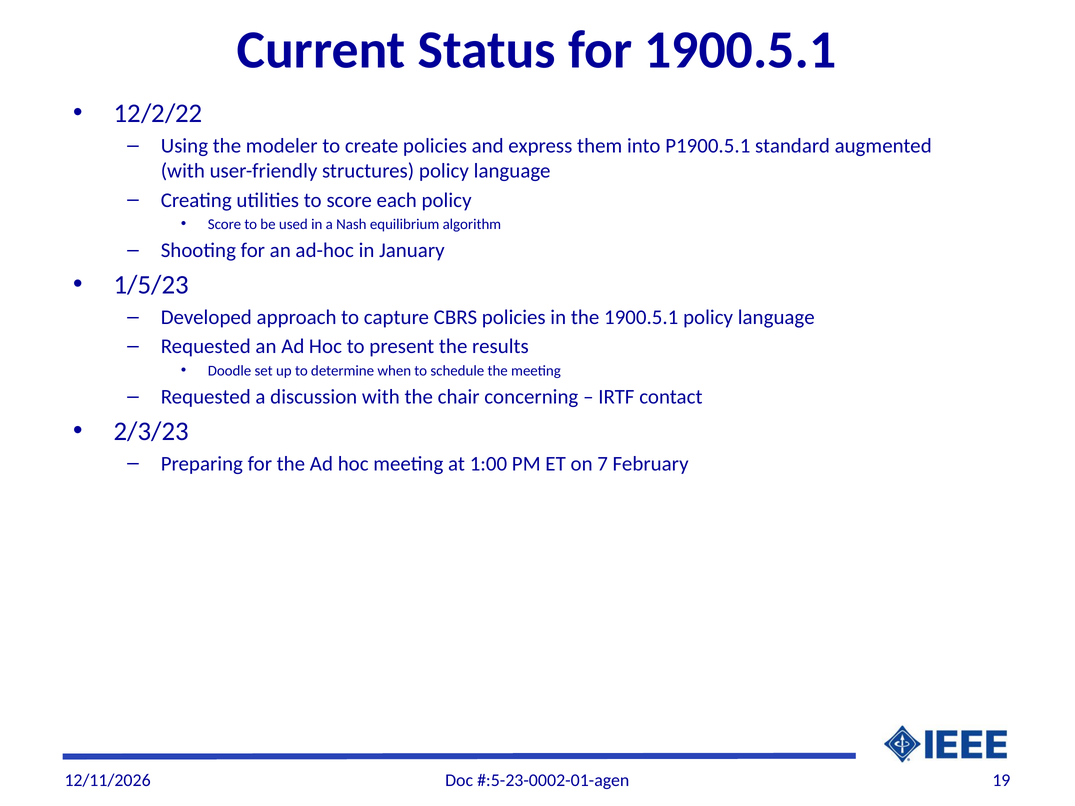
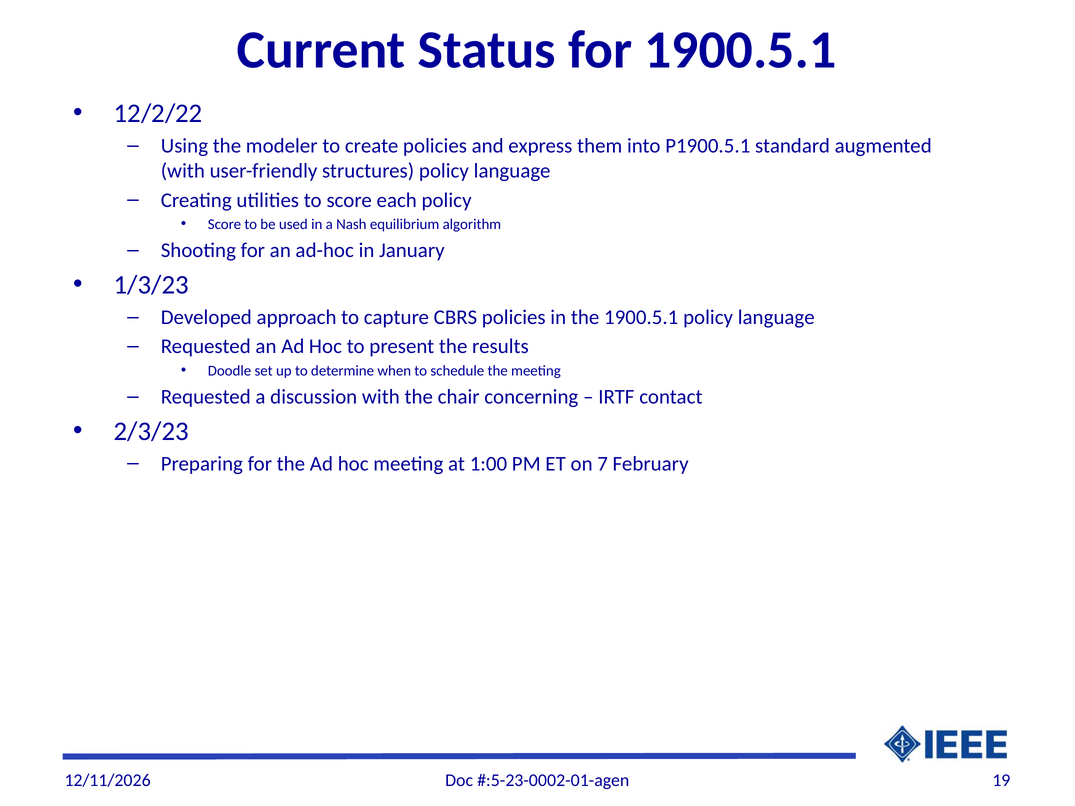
1/5/23: 1/5/23 -> 1/3/23
